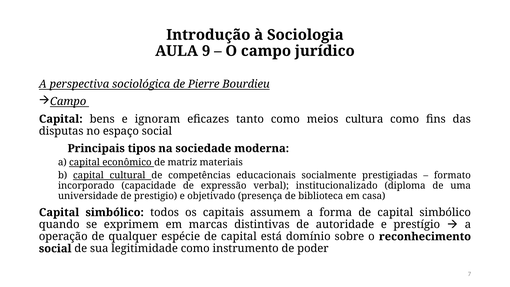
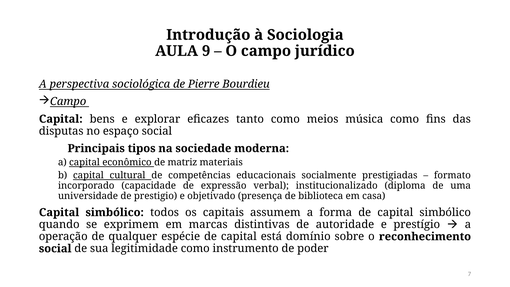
ignoram: ignoram -> explorar
cultura: cultura -> música
